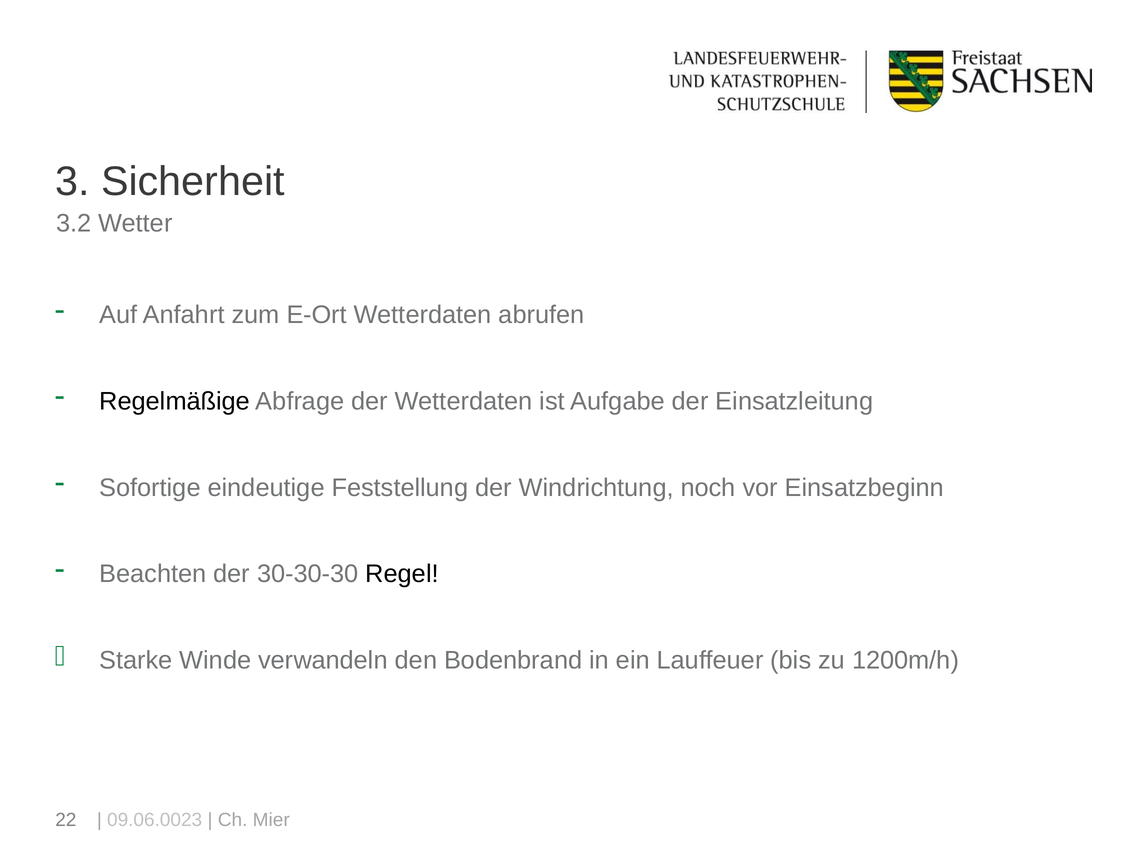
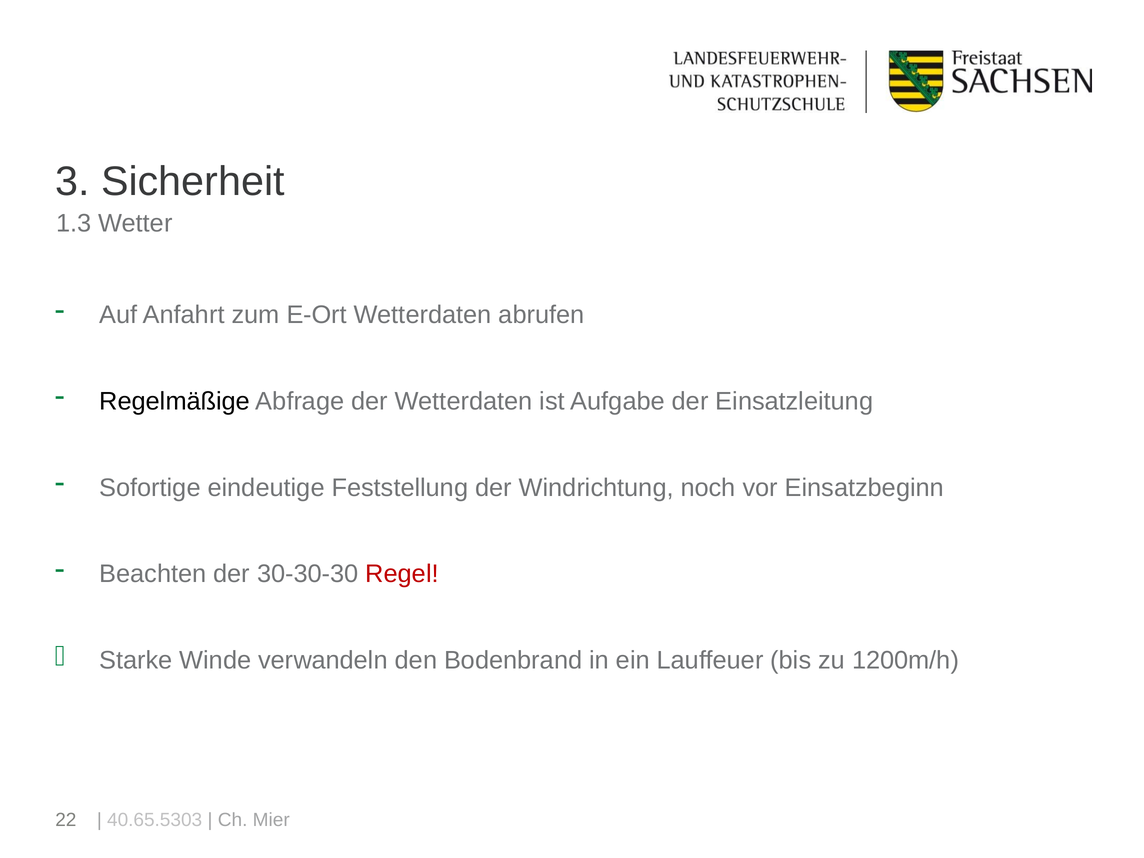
3.2: 3.2 -> 1.3
Regel colour: black -> red
09.06.0023: 09.06.0023 -> 40.65.5303
